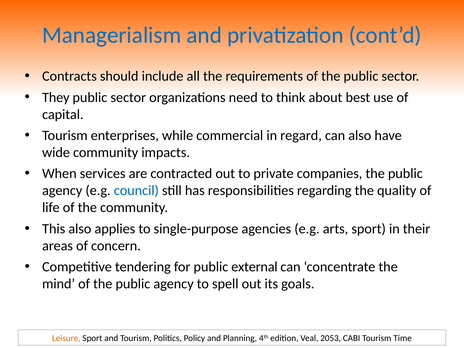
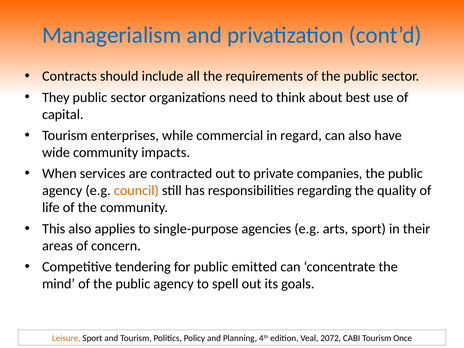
council colour: blue -> orange
external: external -> emitted
2053: 2053 -> 2072
Time: Time -> Once
